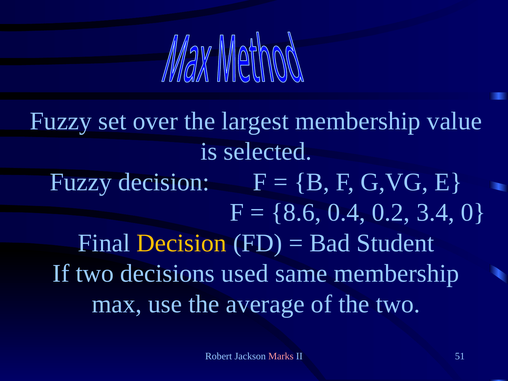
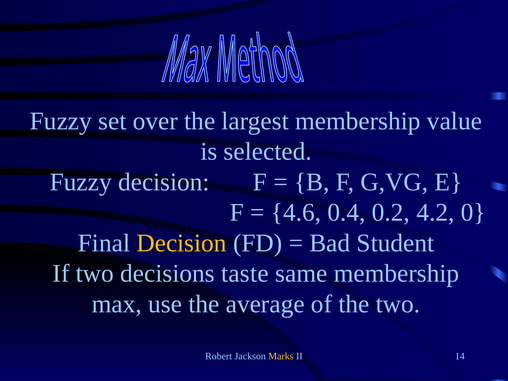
8.6: 8.6 -> 4.6
3.4: 3.4 -> 4.2
used: used -> taste
Marks colour: pink -> yellow
51: 51 -> 14
